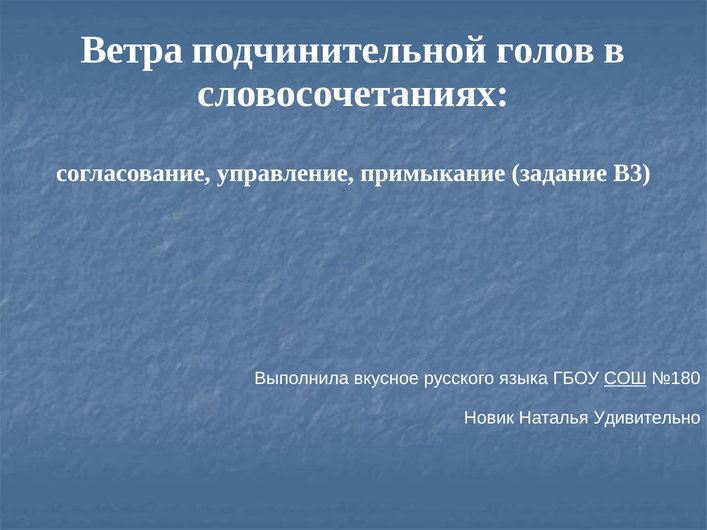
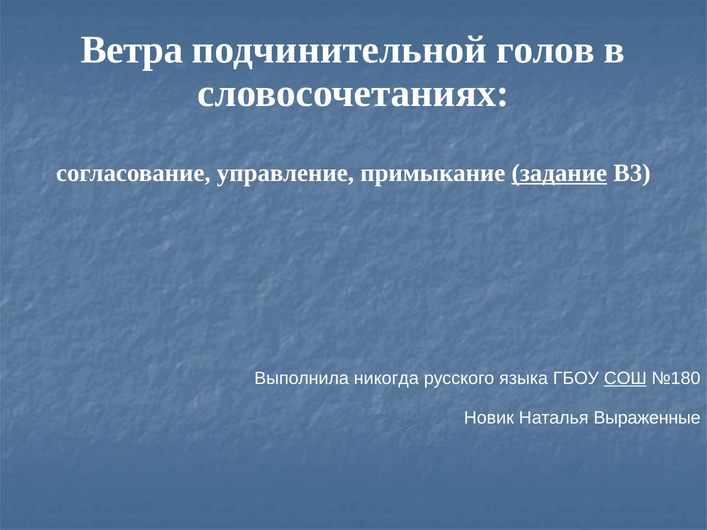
задание underline: none -> present
вкусное: вкусное -> никогда
Удивительно: Удивительно -> Выраженные
